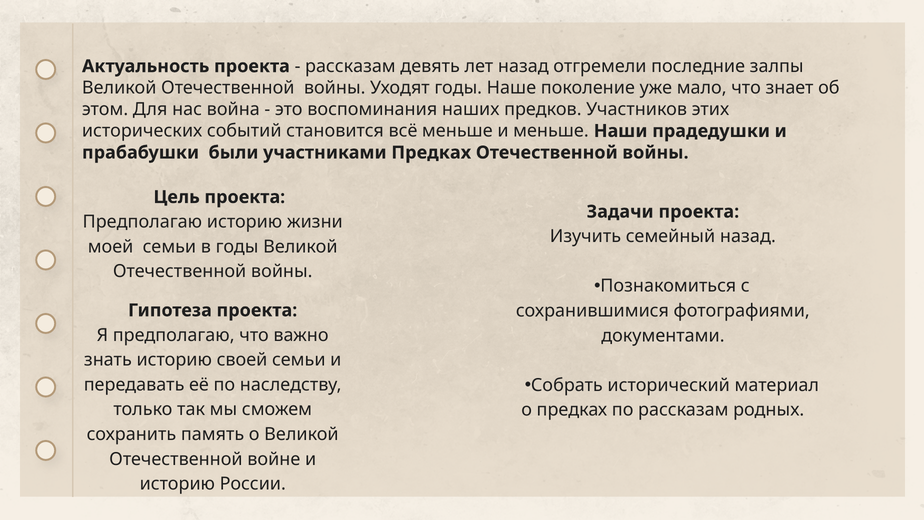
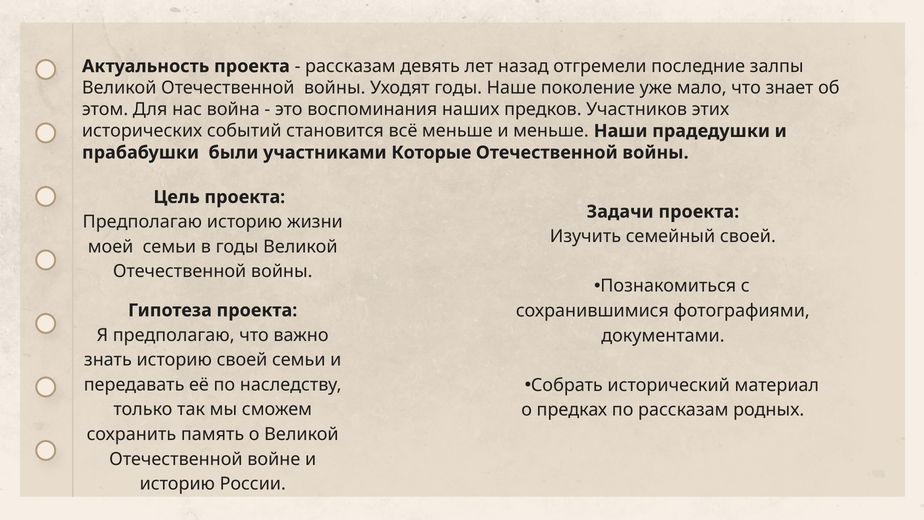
участниками Предках: Предках -> Которые
семейный назад: назад -> своей
